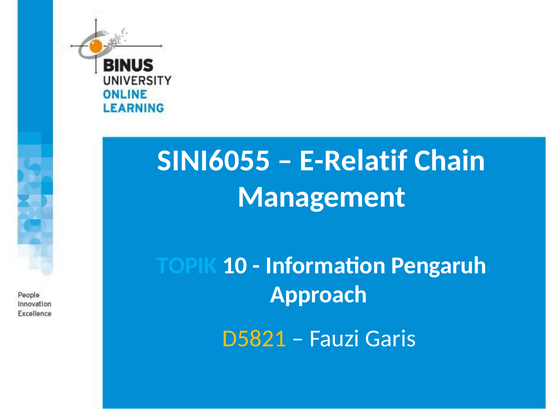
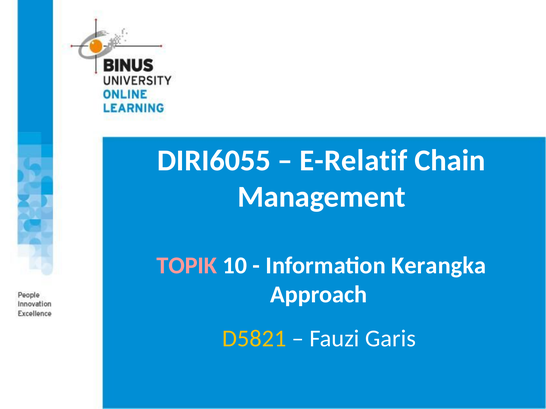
SINI6055: SINI6055 -> DIRI6055
TOPIK colour: light blue -> pink
Pengaruh: Pengaruh -> Kerangka
